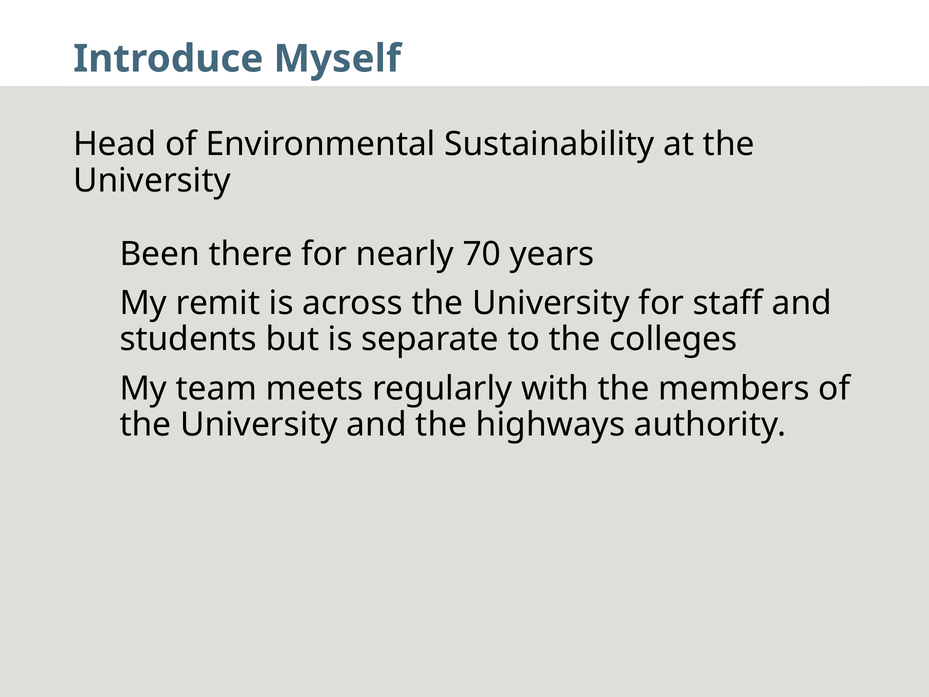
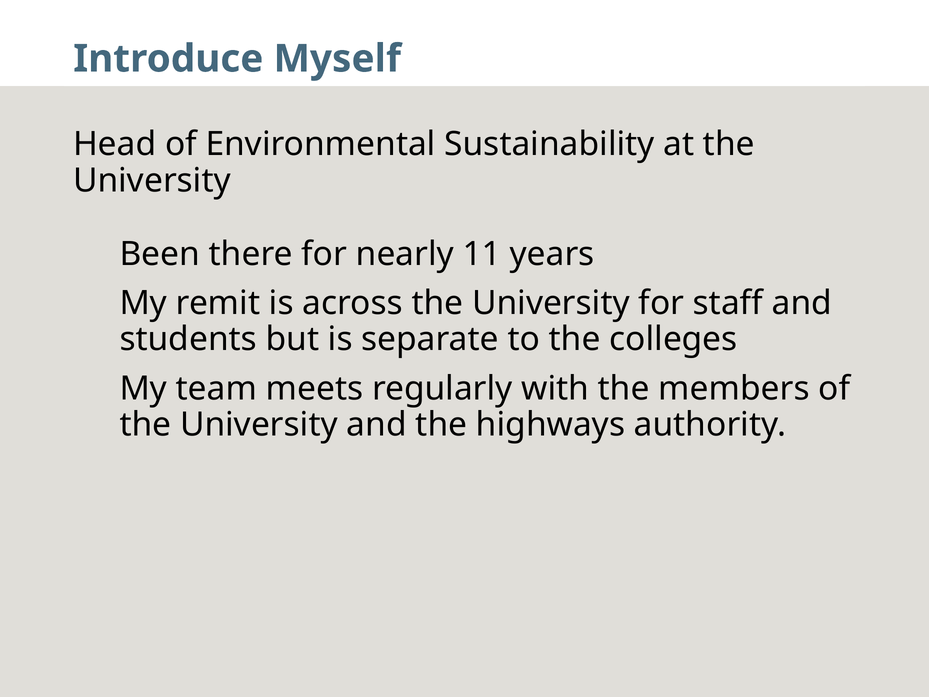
70: 70 -> 11
